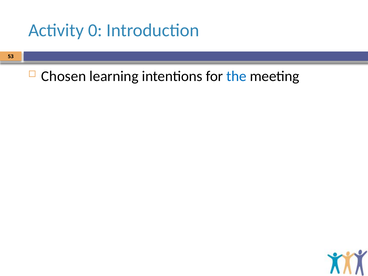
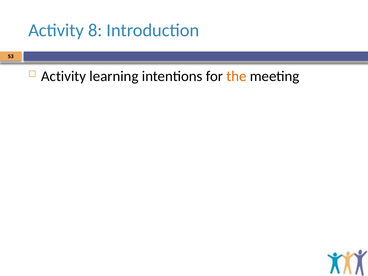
0: 0 -> 8
Chosen at (64, 76): Chosen -> Activity
the colour: blue -> orange
